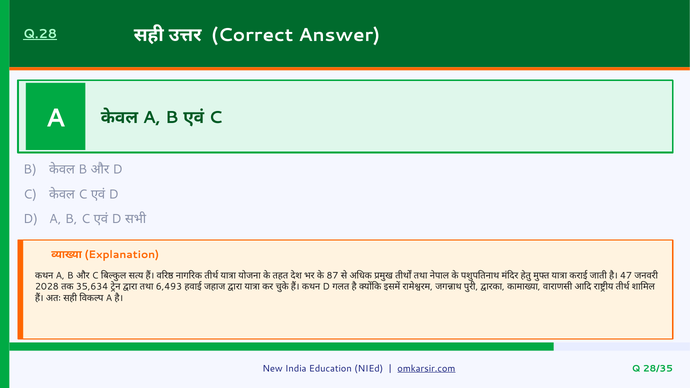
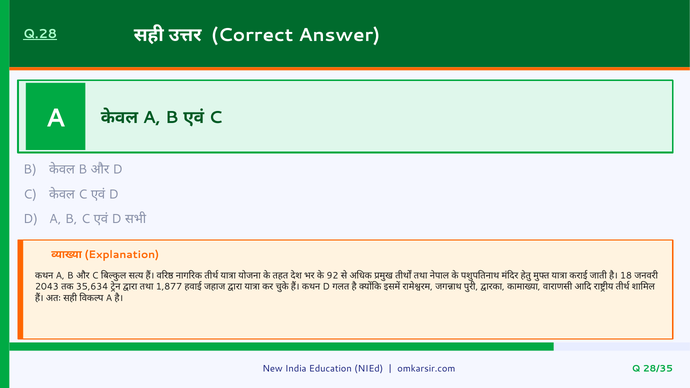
87: 87 -> 92
47: 47 -> 18
2028: 2028 -> 2043
6,493: 6,493 -> 1,877
omkarsir.com underline: present -> none
